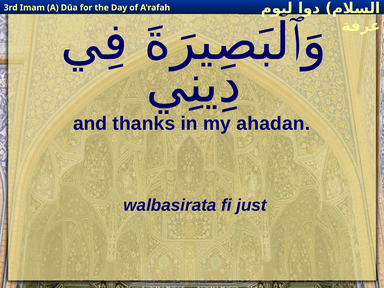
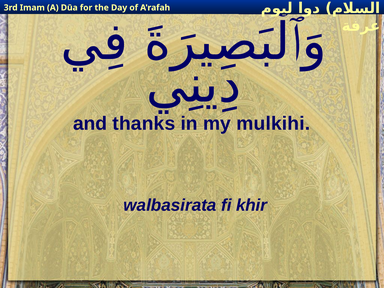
ahadan: ahadan -> mulkihi
just: just -> khir
